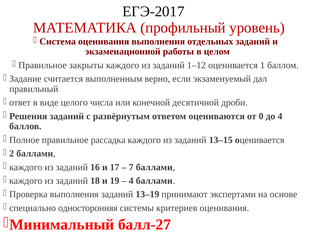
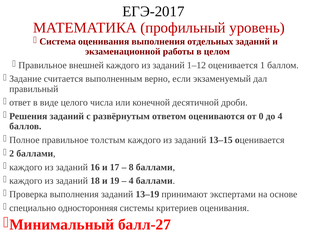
закрыты: закрыты -> внешней
рассадка: рассадка -> толстым
7: 7 -> 8
